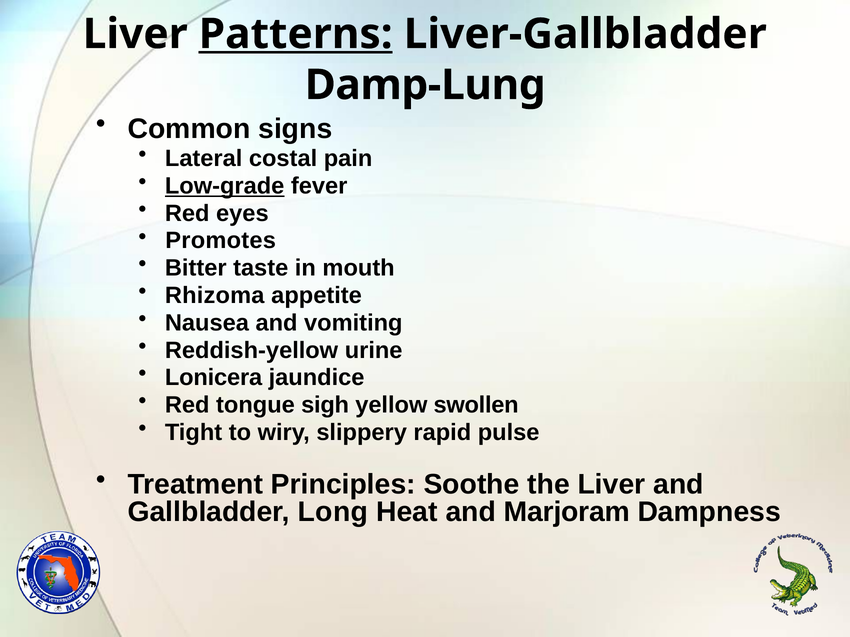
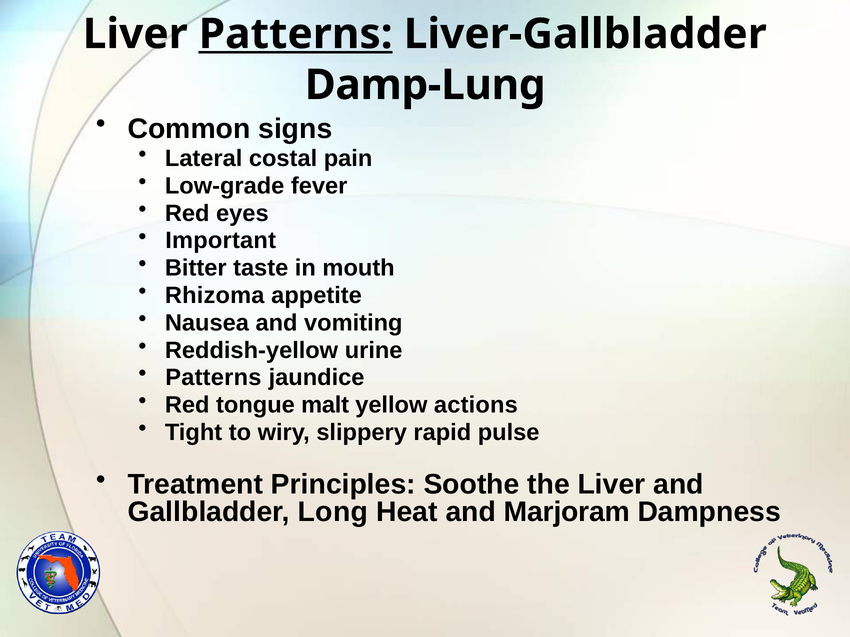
Low-grade underline: present -> none
Promotes: Promotes -> Important
Lonicera at (214, 378): Lonicera -> Patterns
sigh: sigh -> malt
swollen: swollen -> actions
